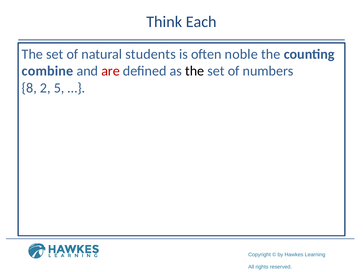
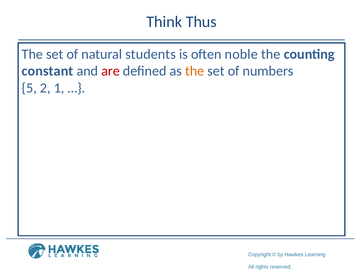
Each: Each -> Thus
combine: combine -> constant
the at (195, 71) colour: black -> orange
8: 8 -> 5
5: 5 -> 1
